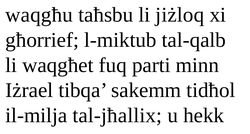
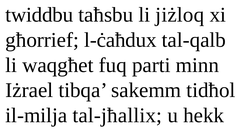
waqgħu: waqgħu -> twiddbu
l-miktub: l-miktub -> l-ċaħdux
